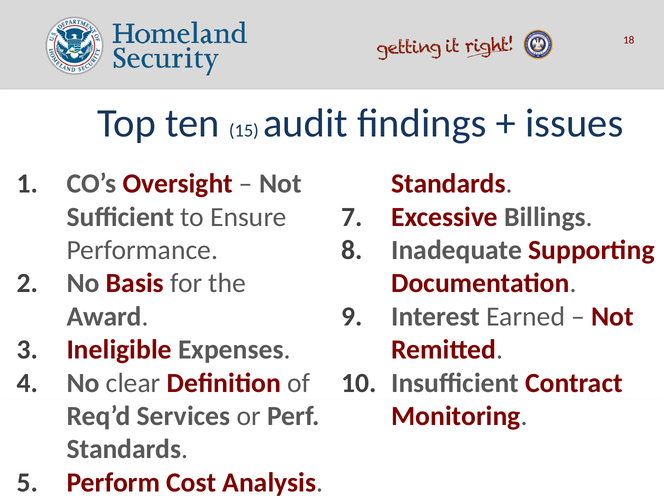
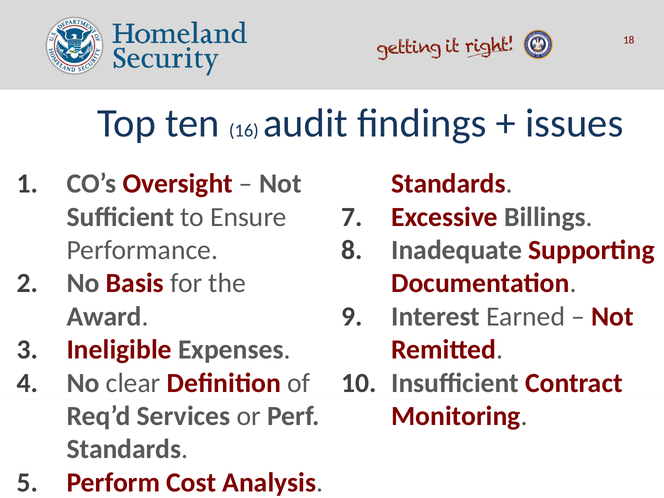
15: 15 -> 16
